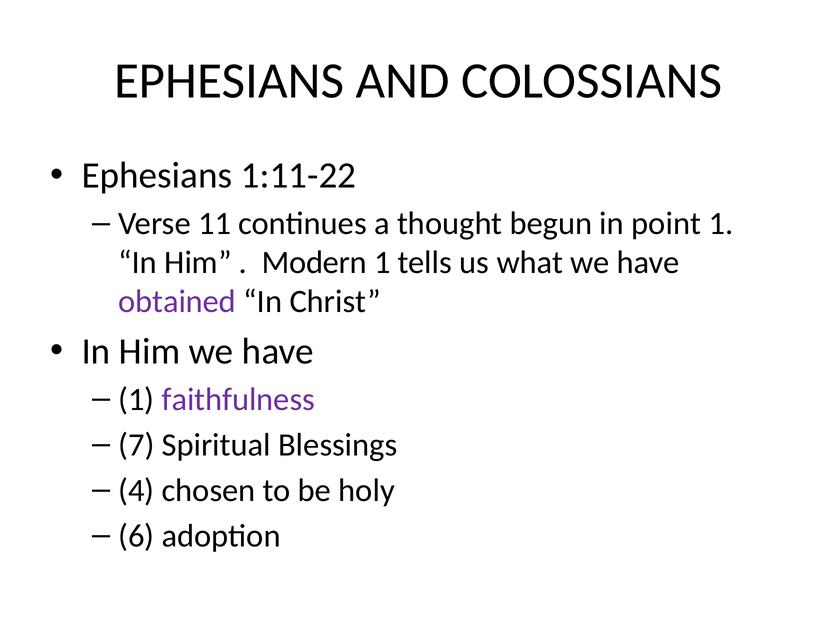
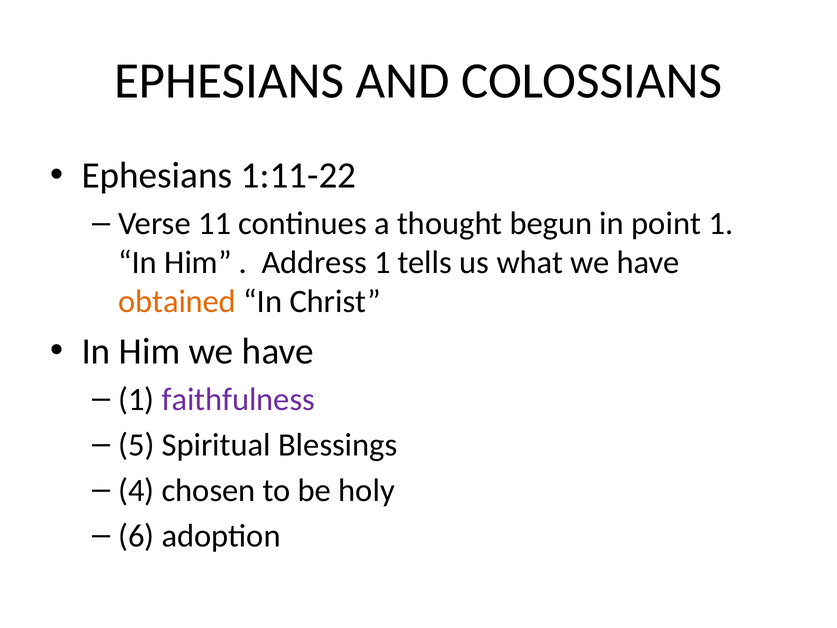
Modern: Modern -> Address
obtained colour: purple -> orange
7: 7 -> 5
